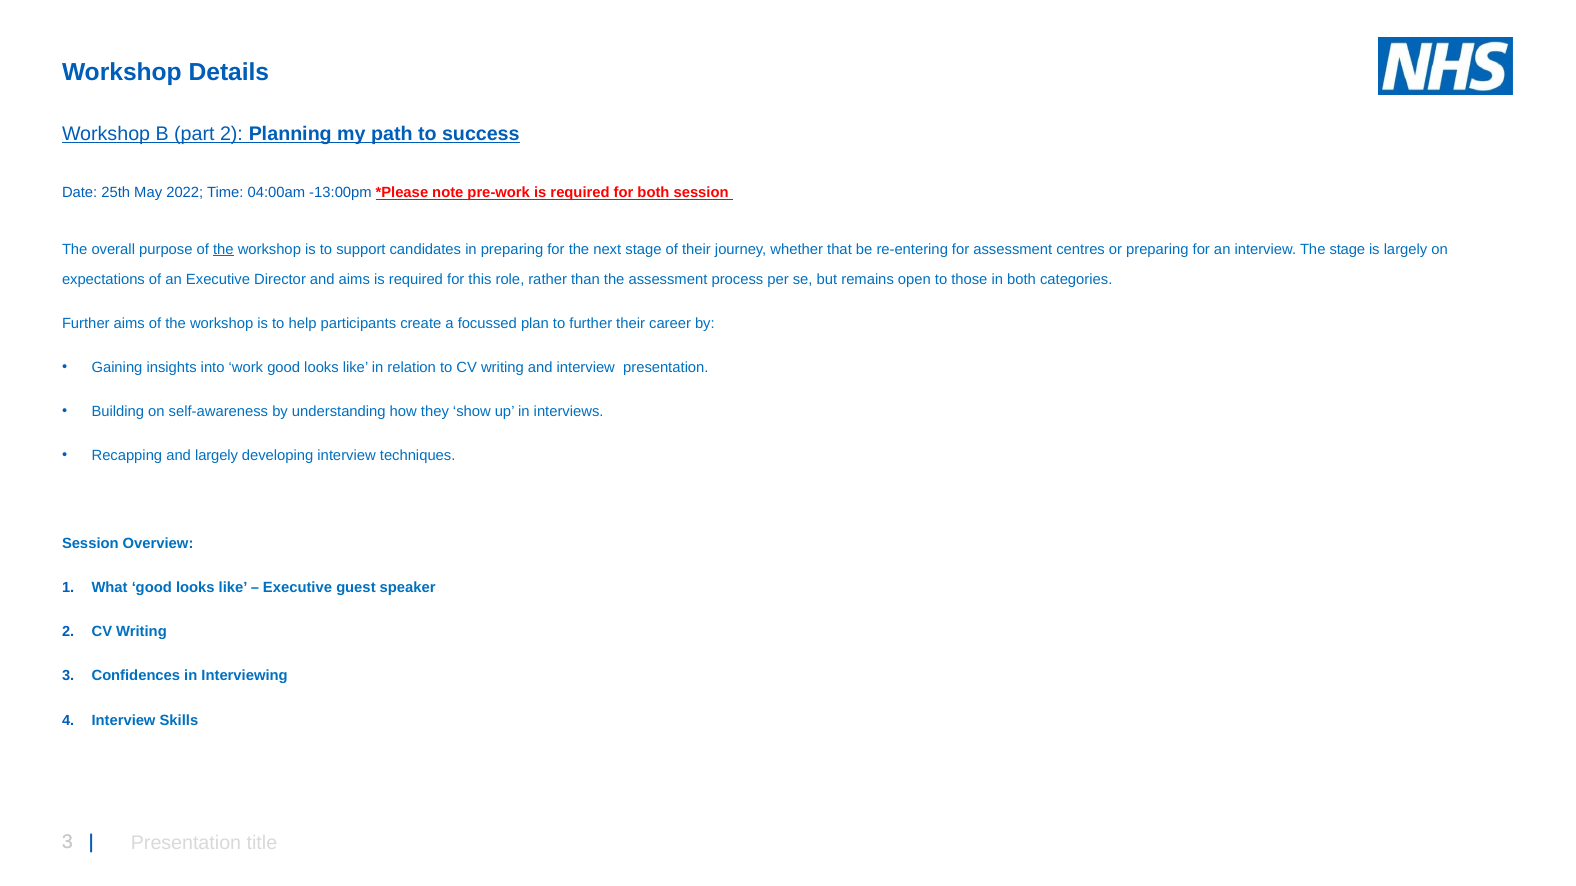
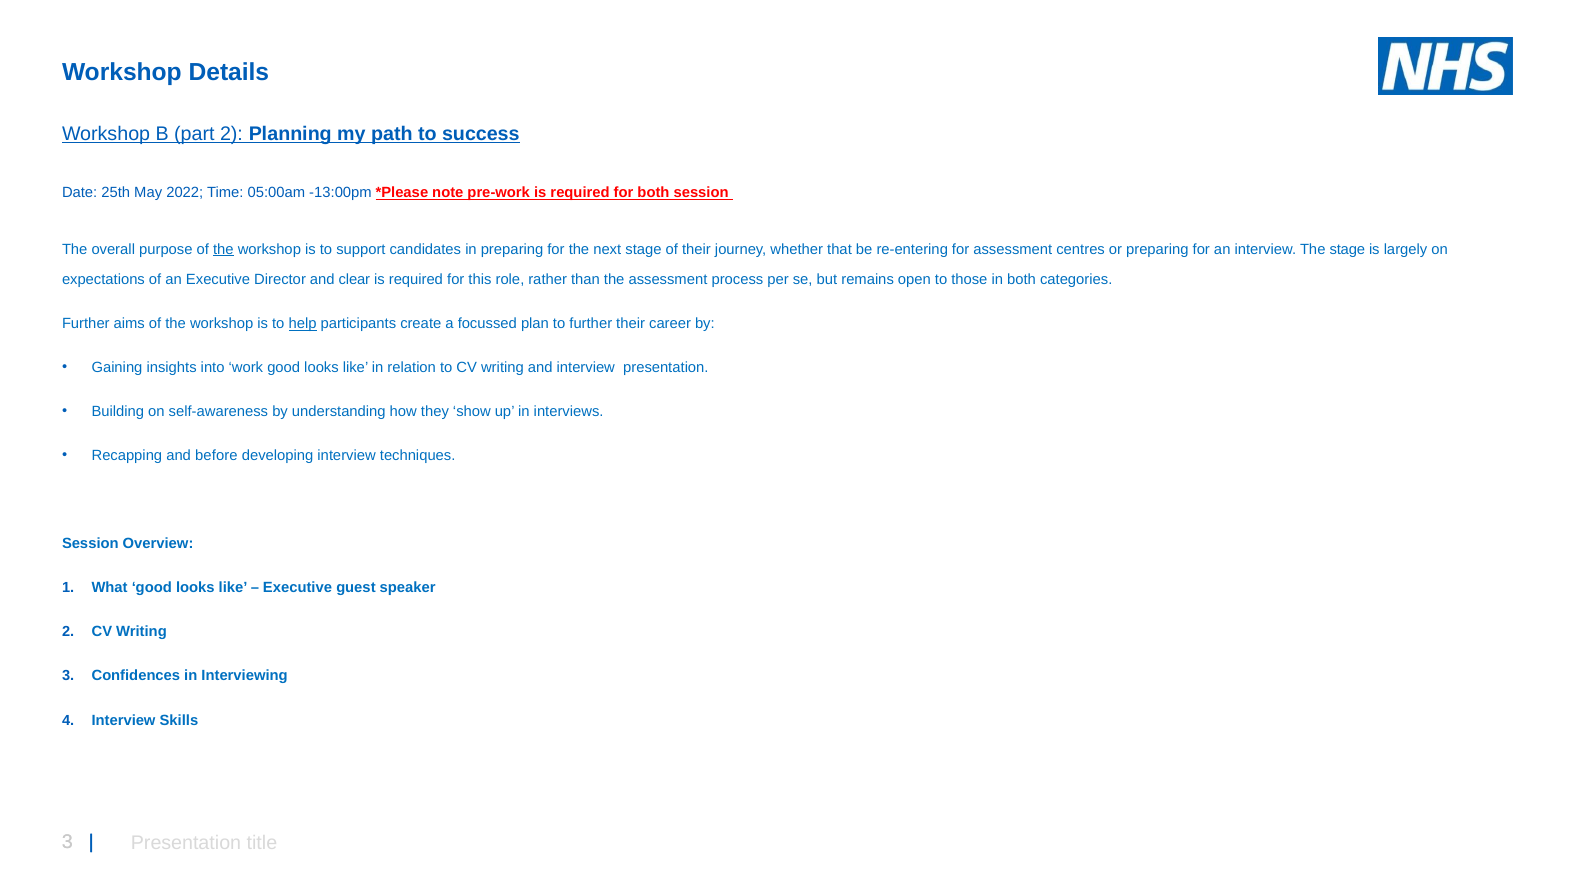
04:00am: 04:00am -> 05:00am
and aims: aims -> clear
help underline: none -> present
and largely: largely -> before
